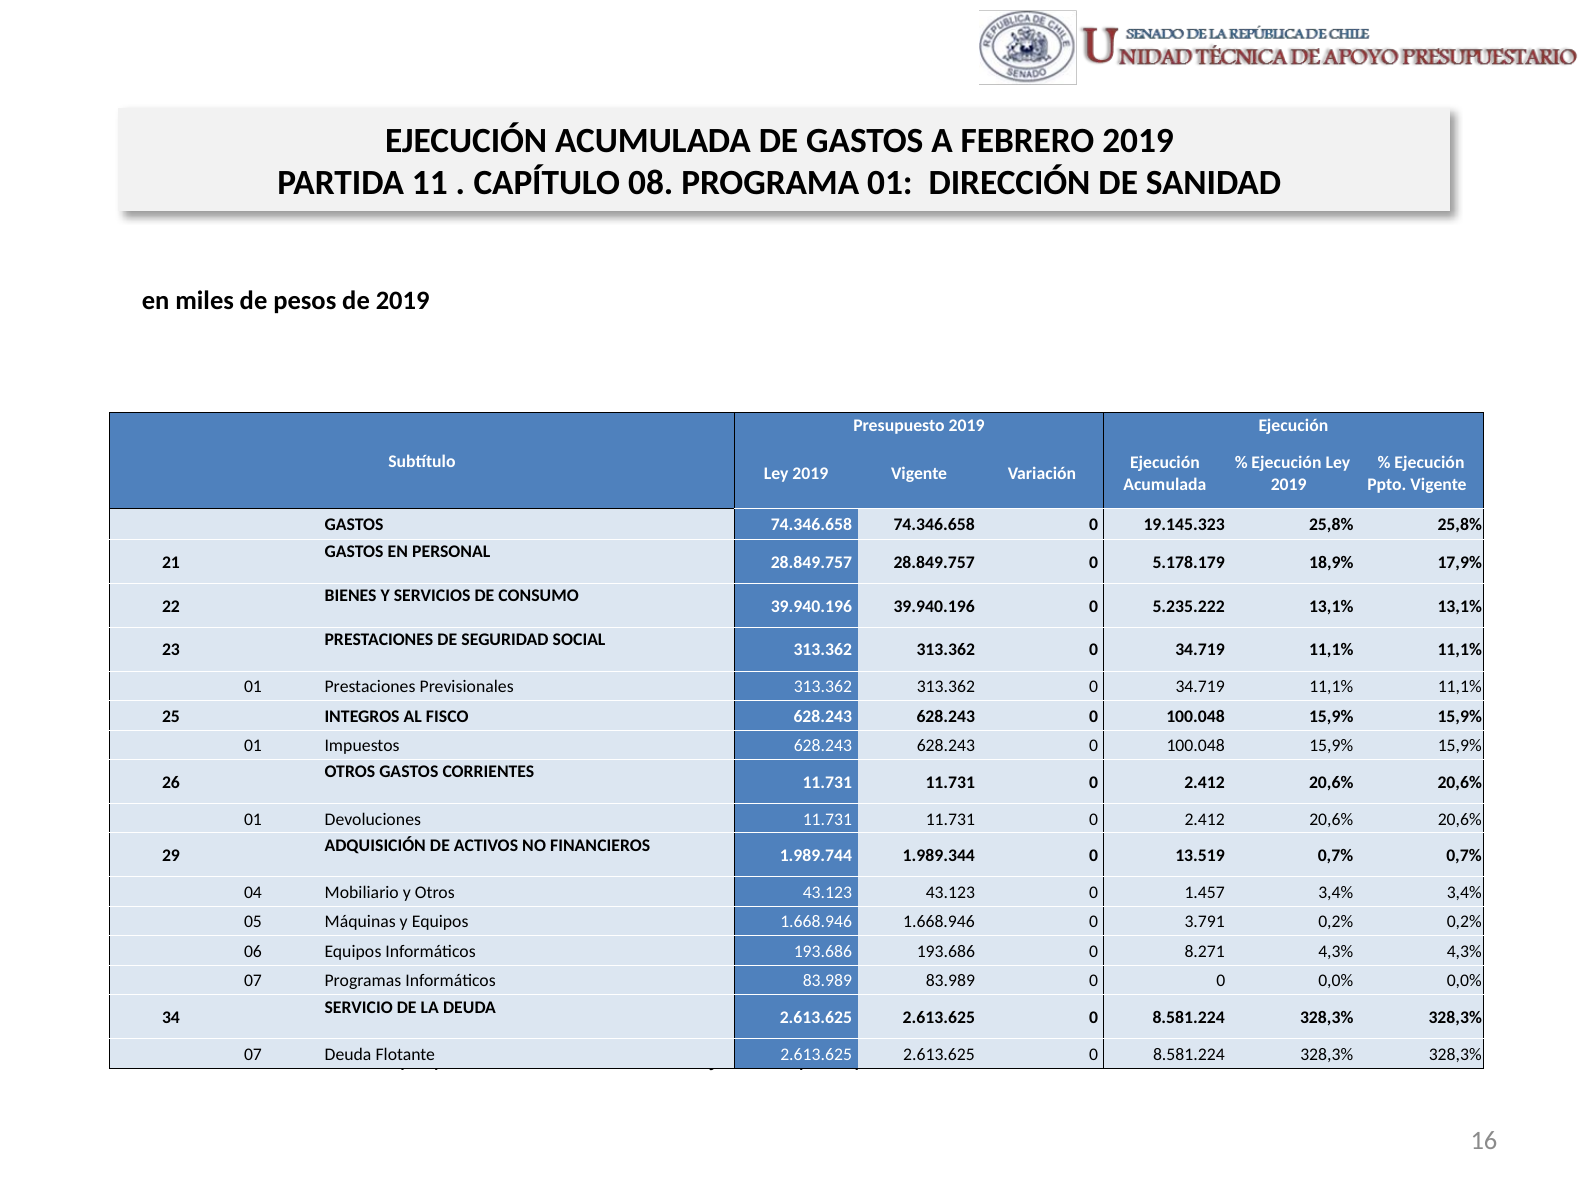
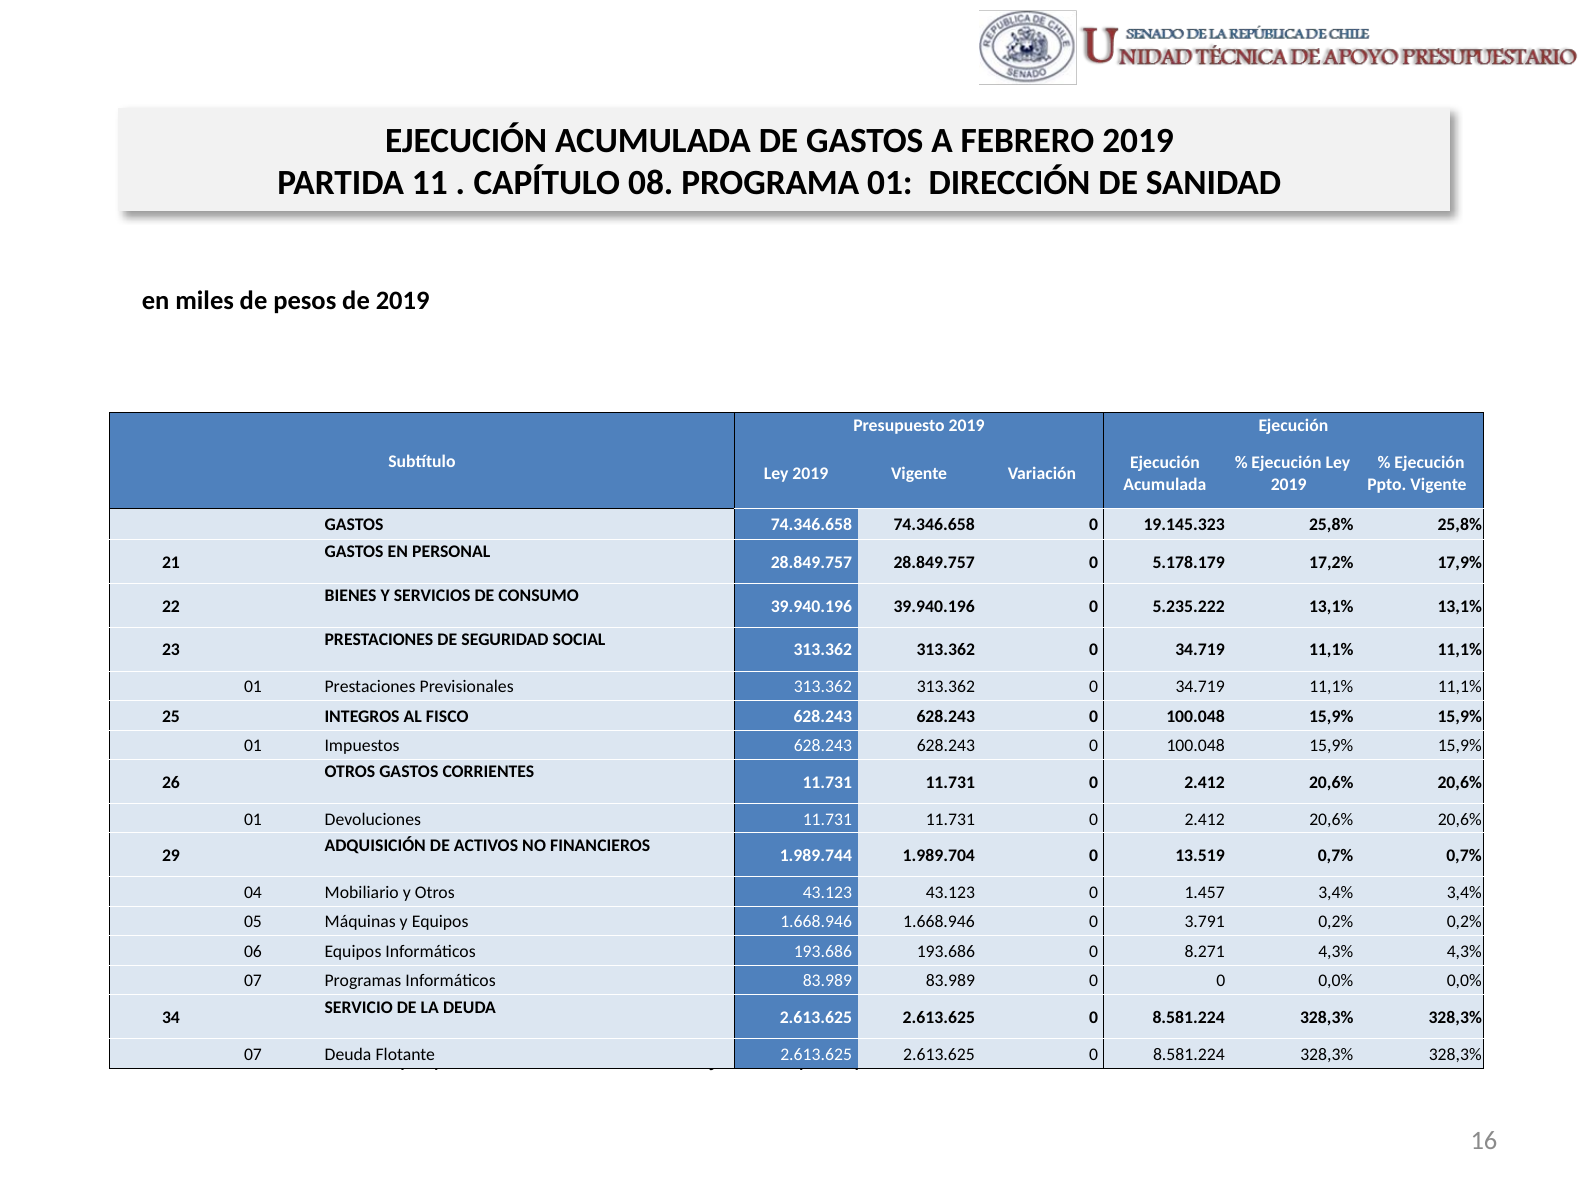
18,9%: 18,9% -> 17,2%
1.989.344: 1.989.344 -> 1.989.704
